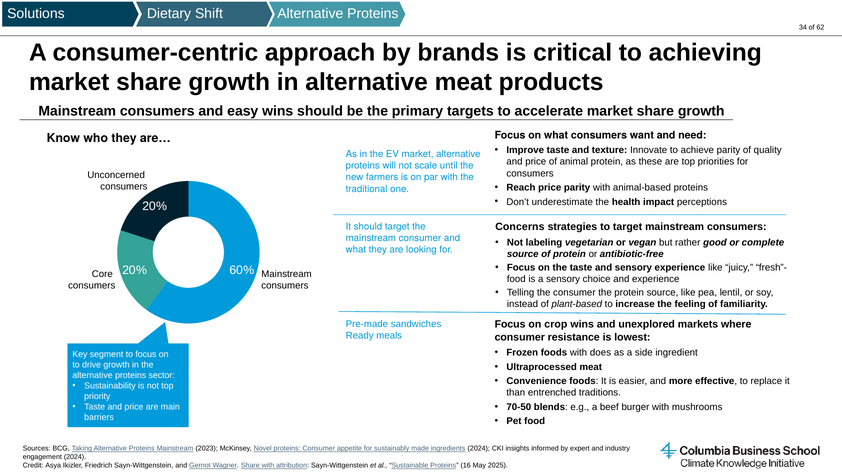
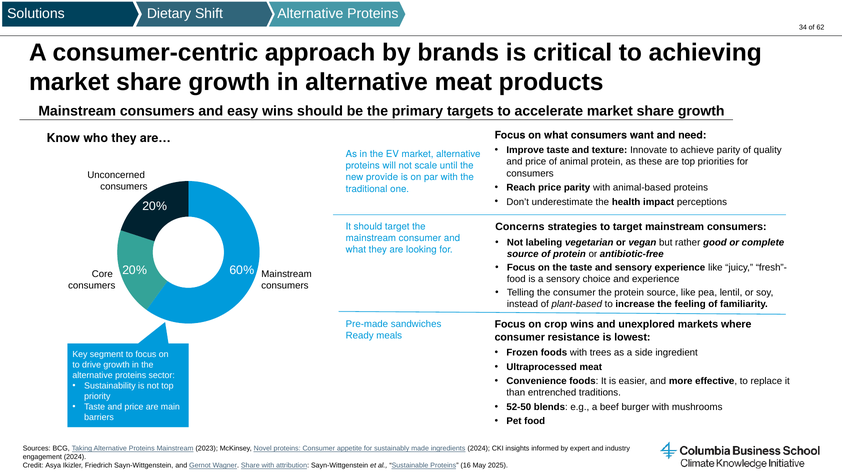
farmers: farmers -> provide
does: does -> trees
70-50: 70-50 -> 52-50
